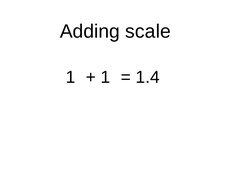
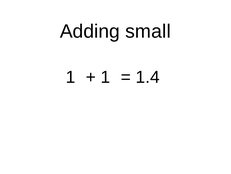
scale: scale -> small
